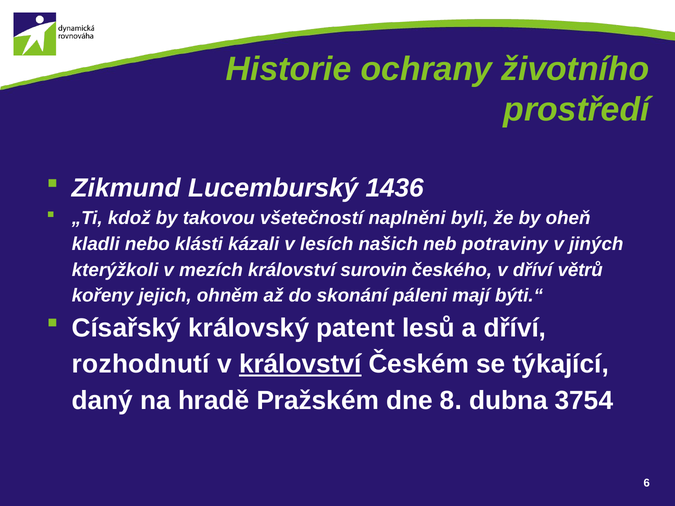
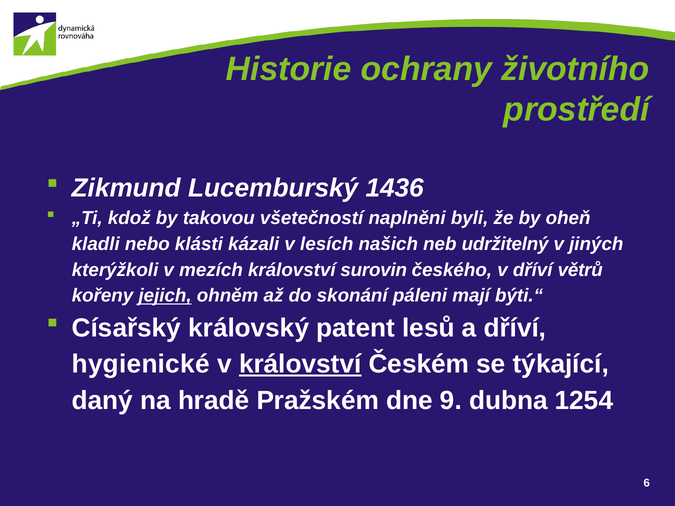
potraviny: potraviny -> udržitelný
jejich underline: none -> present
rozhodnutí: rozhodnutí -> hygienické
8: 8 -> 9
3754: 3754 -> 1254
